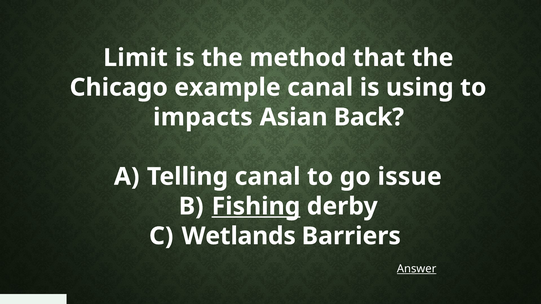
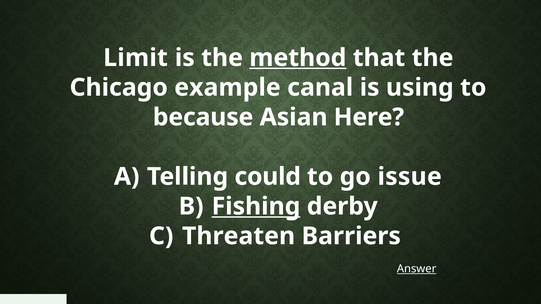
method underline: none -> present
impacts: impacts -> because
Back: Back -> Here
Telling canal: canal -> could
Wetlands: Wetlands -> Threaten
